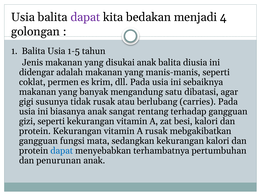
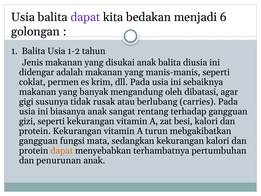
4: 4 -> 6
1-5: 1-5 -> 1-2
satu: satu -> oleh
A rusak: rusak -> turun
dapat at (62, 151) colour: blue -> orange
